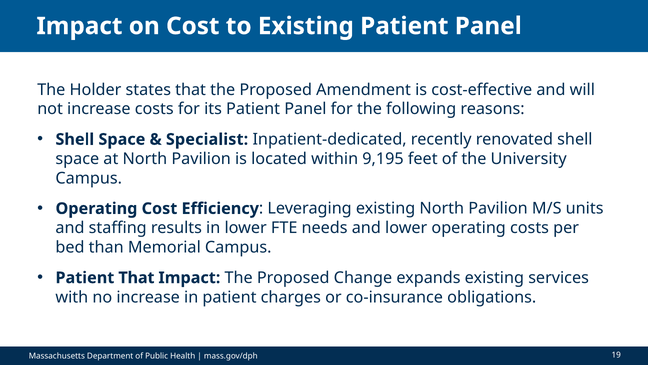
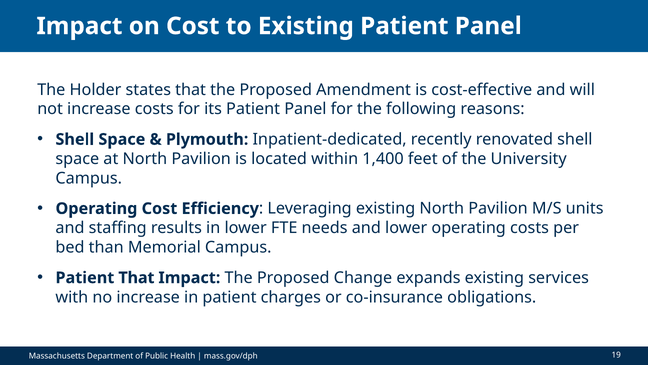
Specialist: Specialist -> Plymouth
9,195: 9,195 -> 1,400
